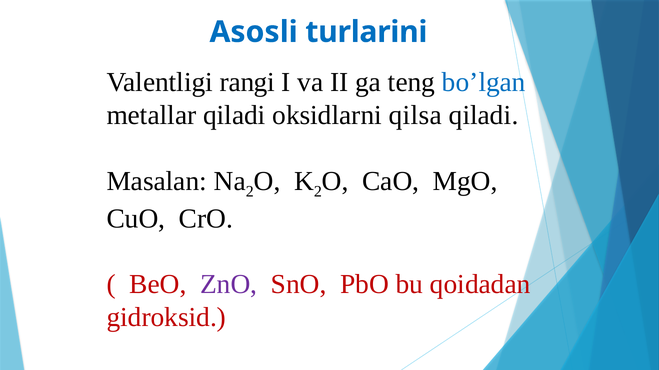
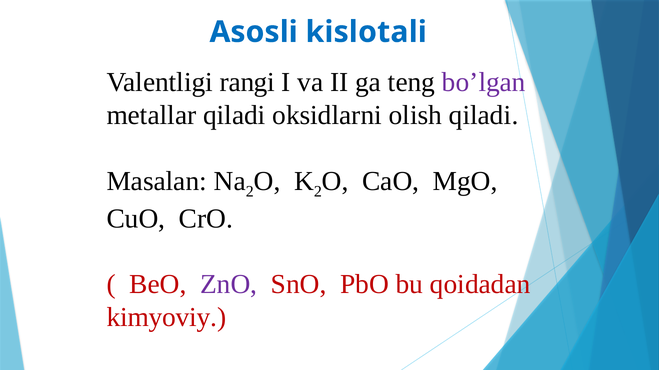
turlarini: turlarini -> kislotali
bo’lgan colour: blue -> purple
qilsa: qilsa -> olish
gidroksid: gidroksid -> kimyoviy
